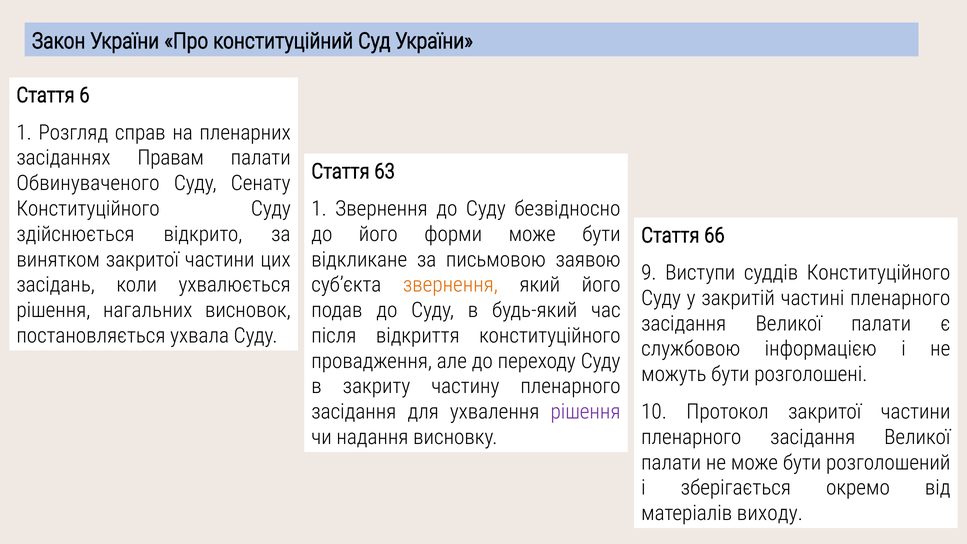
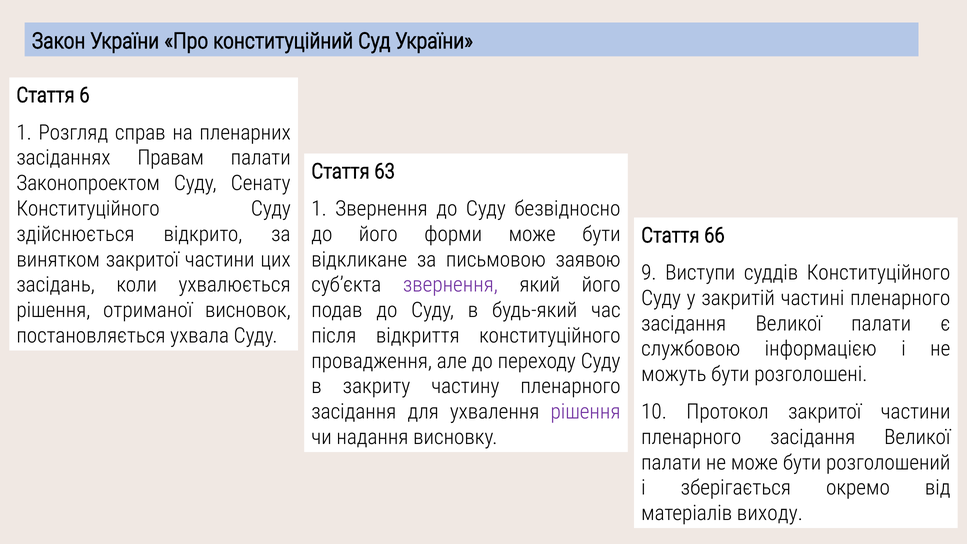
Обвинуваченого: Обвинуваченого -> Законопроектом
звернення at (450, 285) colour: orange -> purple
нагальних: нагальних -> отриманої
